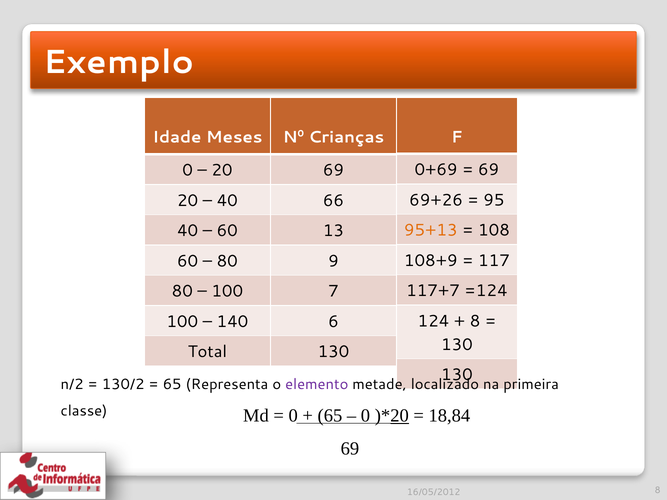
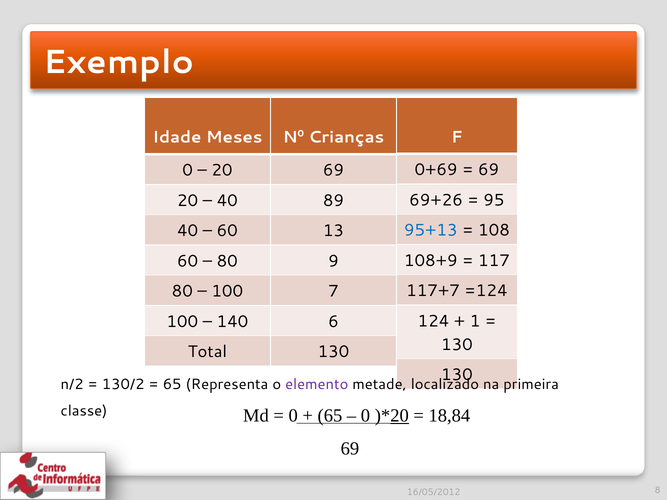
66: 66 -> 89
95+13 colour: orange -> blue
8 at (475, 321): 8 -> 1
